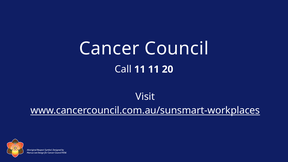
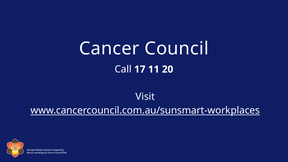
Call 11: 11 -> 17
